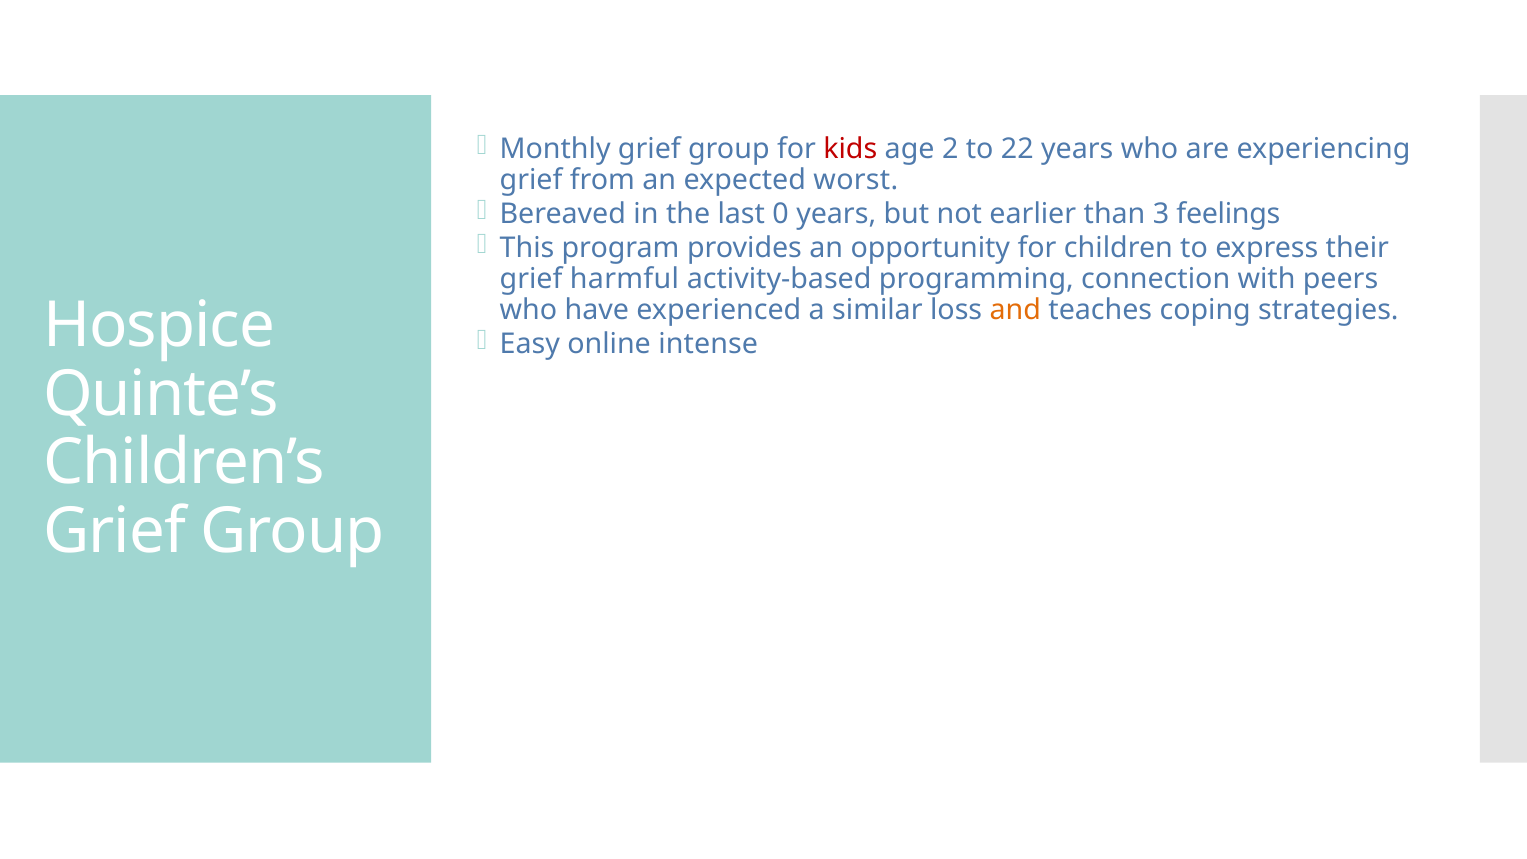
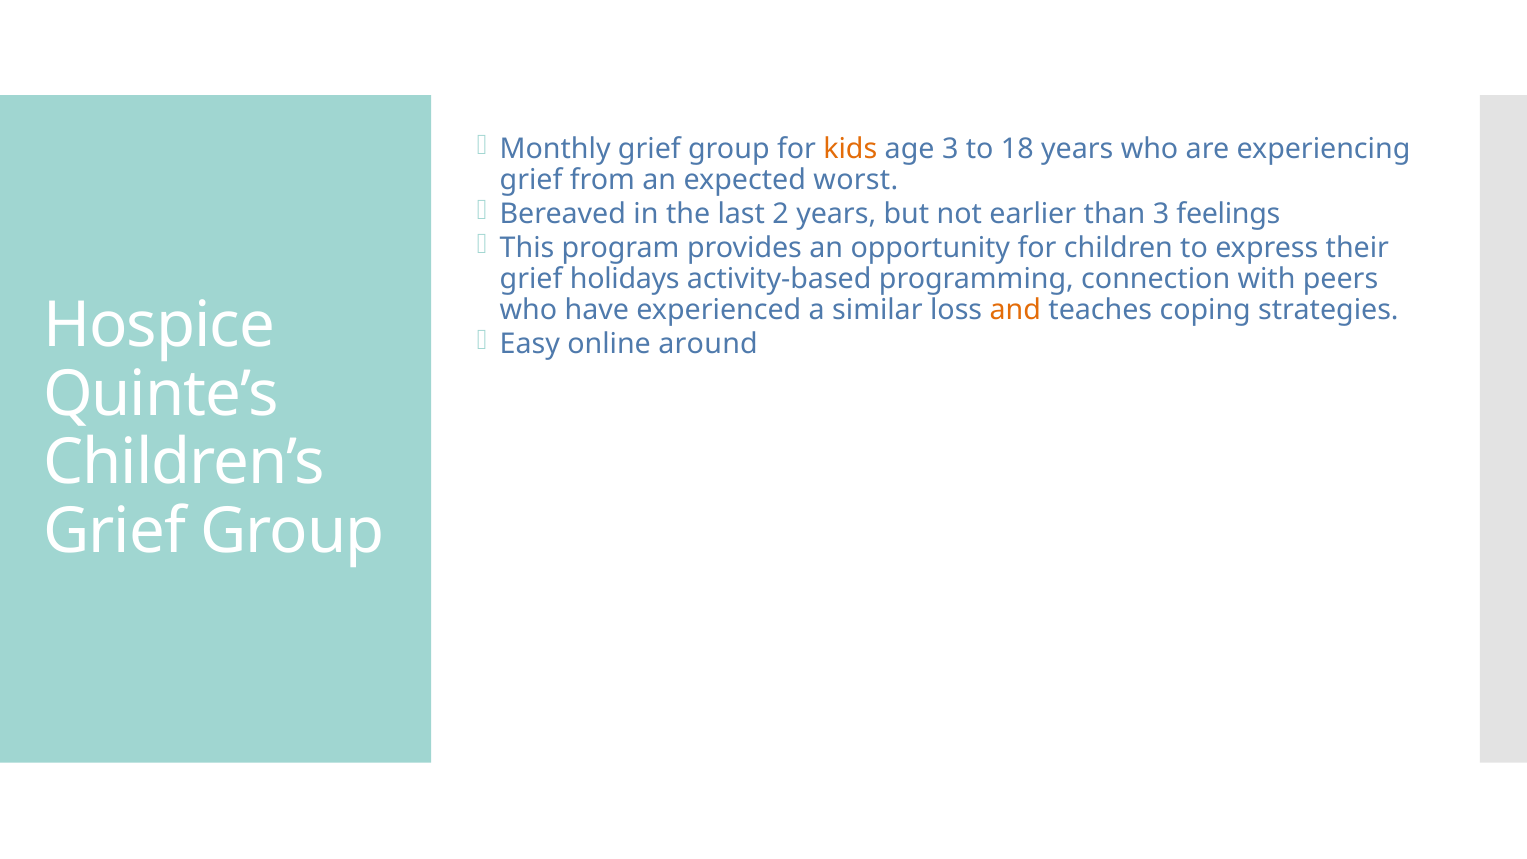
kids colour: red -> orange
age 2: 2 -> 3
22: 22 -> 18
0: 0 -> 2
harmful: harmful -> holidays
intense: intense -> around
